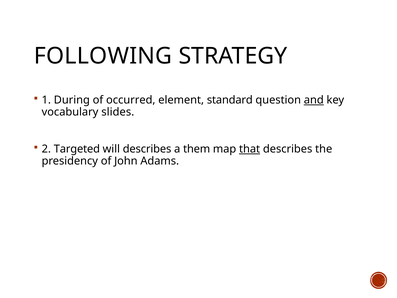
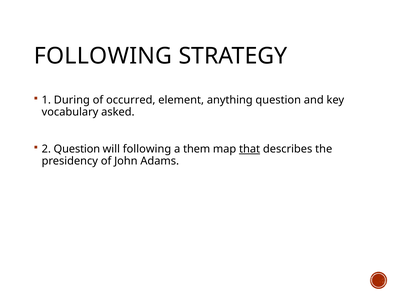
standard: standard -> anything
and underline: present -> none
slides: slides -> asked
2 Targeted: Targeted -> Question
will describes: describes -> following
